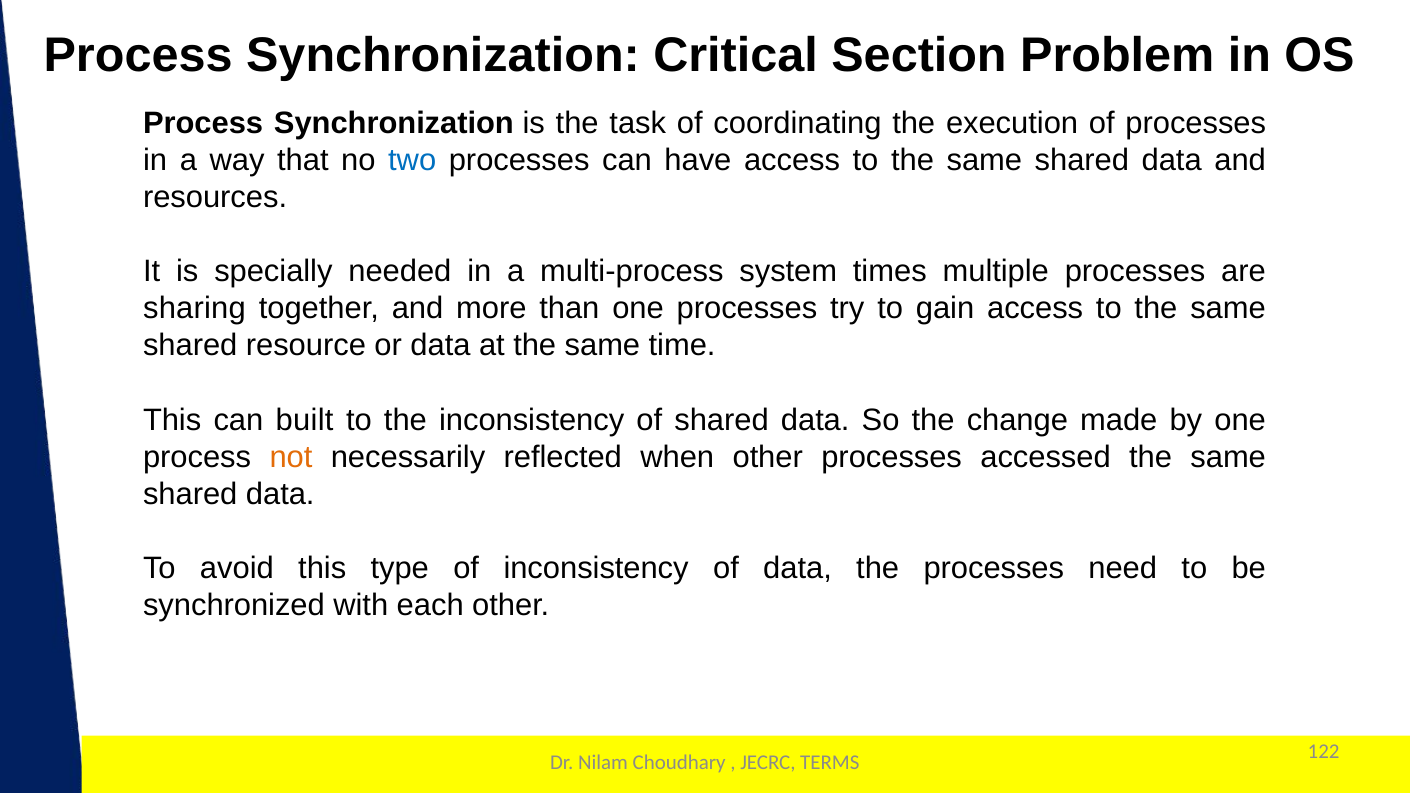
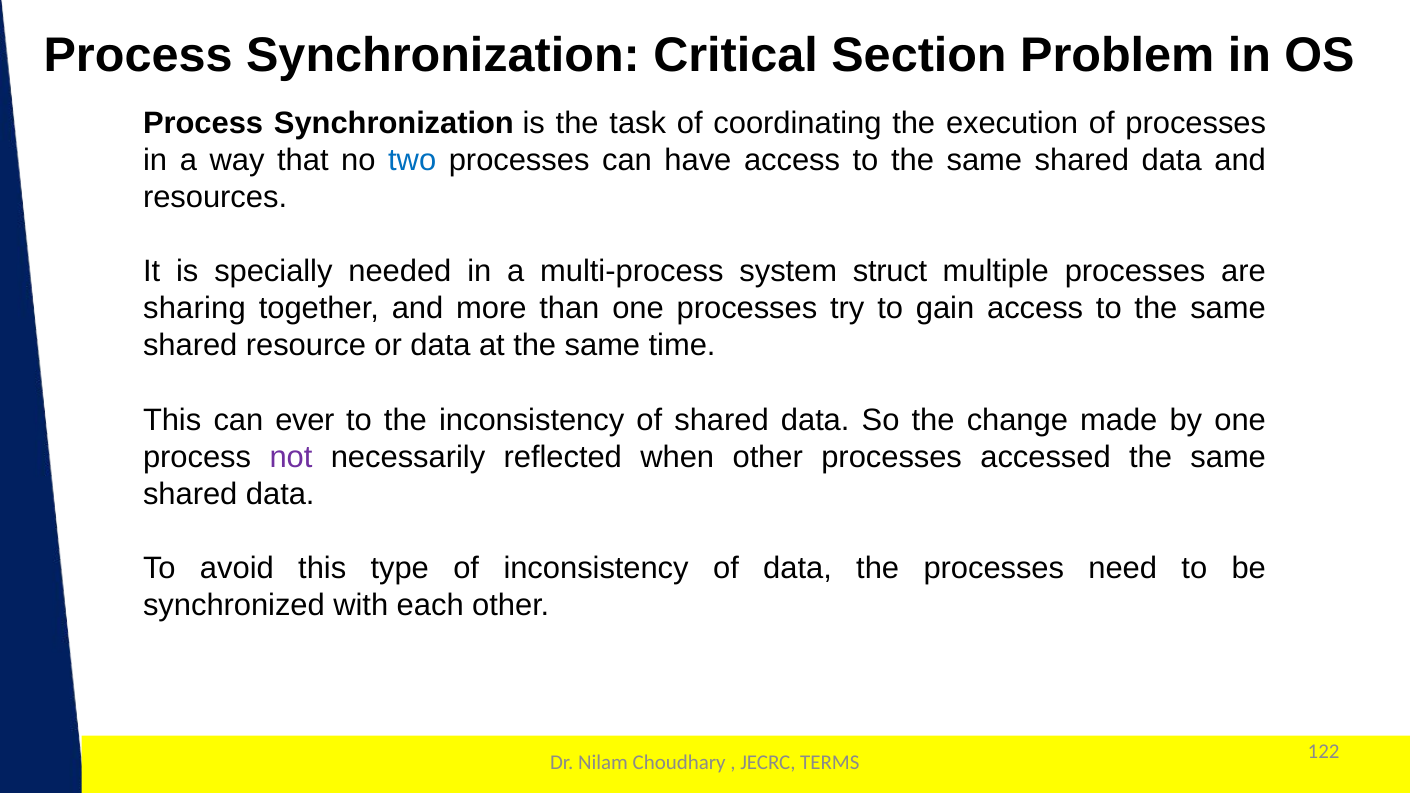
times: times -> struct
built: built -> ever
not colour: orange -> purple
